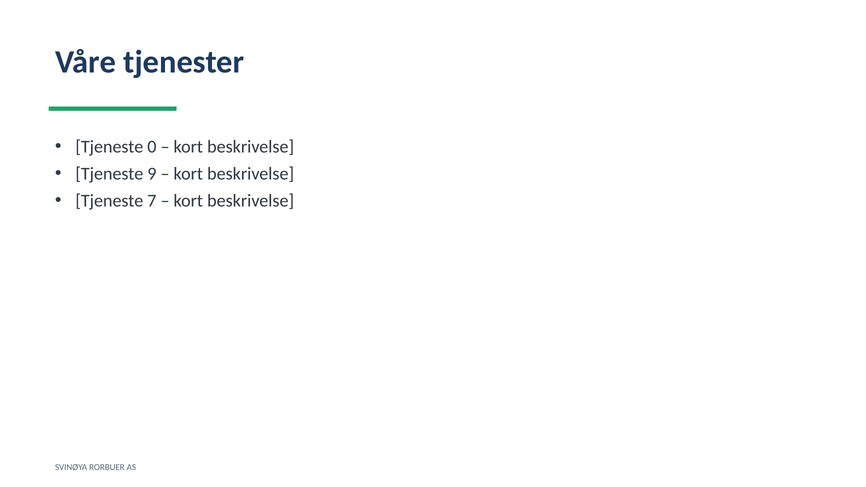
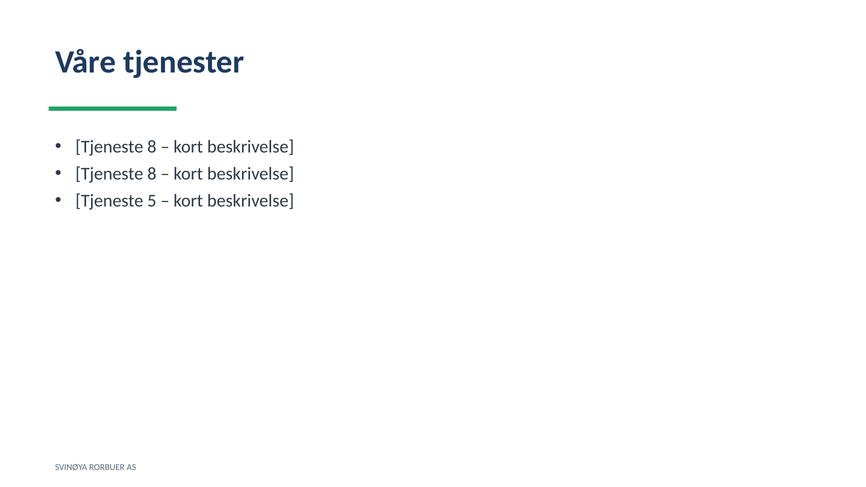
0 at (152, 147): 0 -> 8
9 at (152, 174): 9 -> 8
7: 7 -> 5
